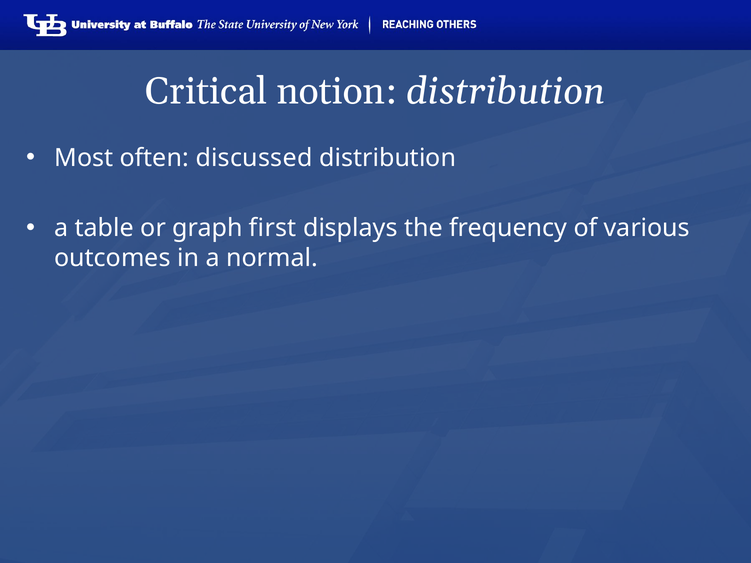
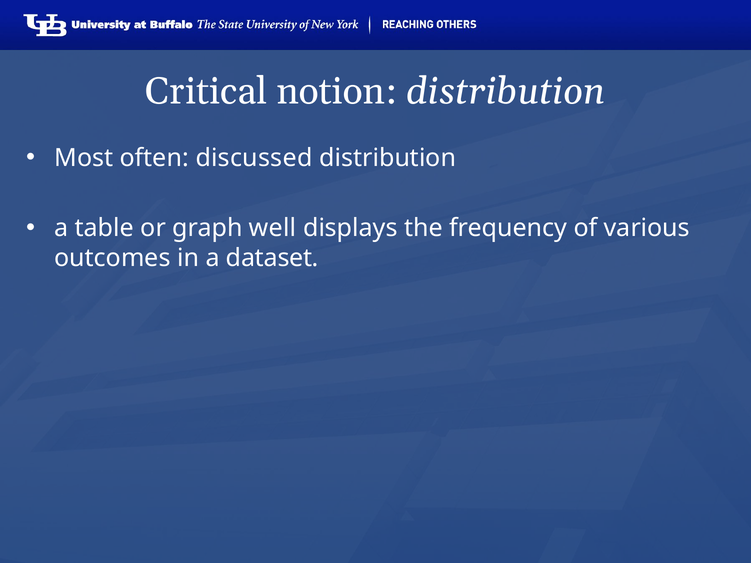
first: first -> well
normal: normal -> dataset
